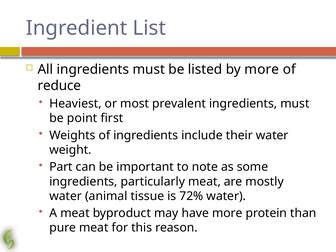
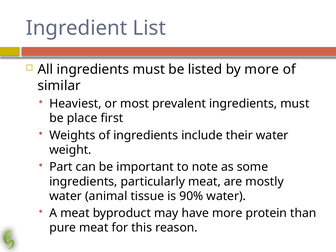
reduce: reduce -> similar
point: point -> place
72%: 72% -> 90%
